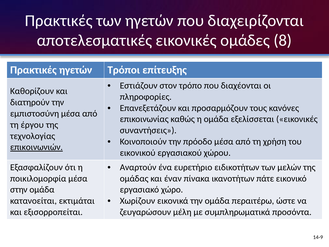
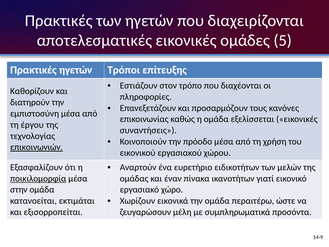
8: 8 -> 5
ποικιλομορφία underline: none -> present
πάτε: πάτε -> γιατί
